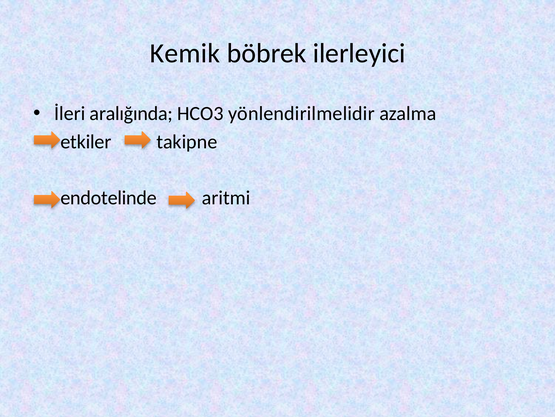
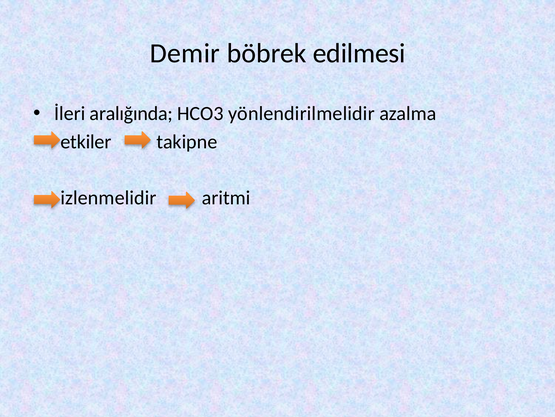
Kemik: Kemik -> Demir
ilerleyici: ilerleyici -> edilmesi
endotelinde: endotelinde -> izlenmelidir
